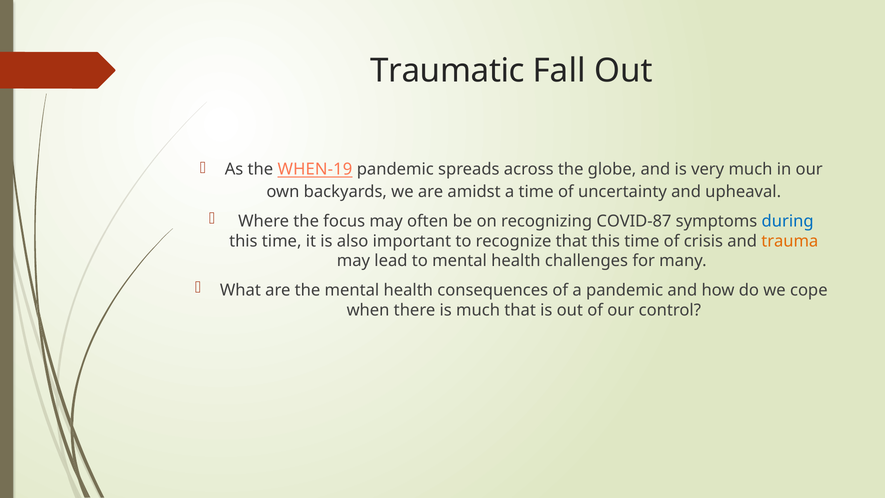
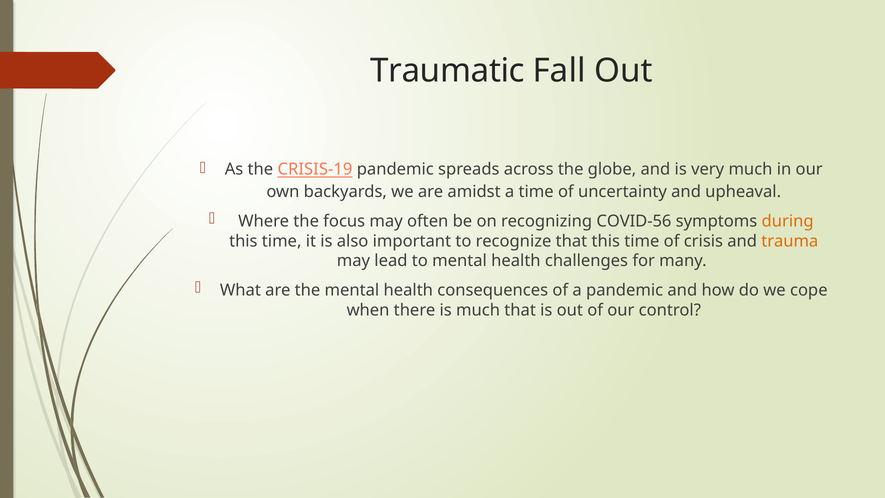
WHEN-19: WHEN-19 -> CRISIS-19
COVID-87: COVID-87 -> COVID-56
during colour: blue -> orange
